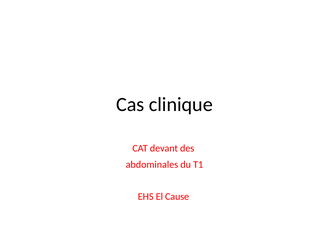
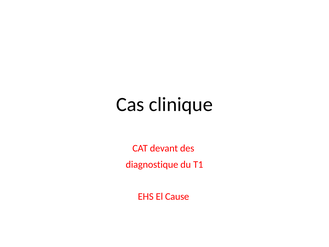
abdominales: abdominales -> diagnostique
